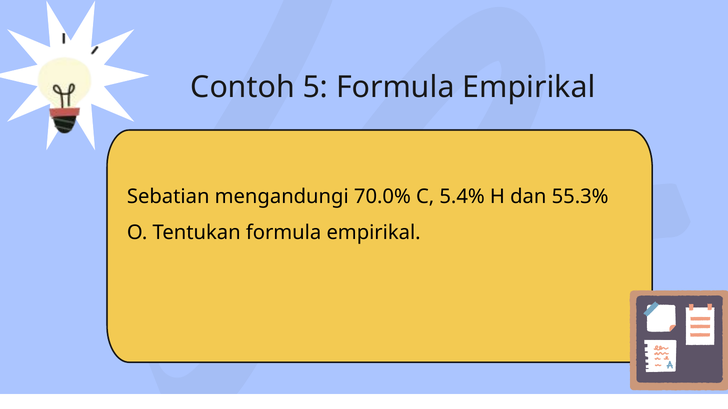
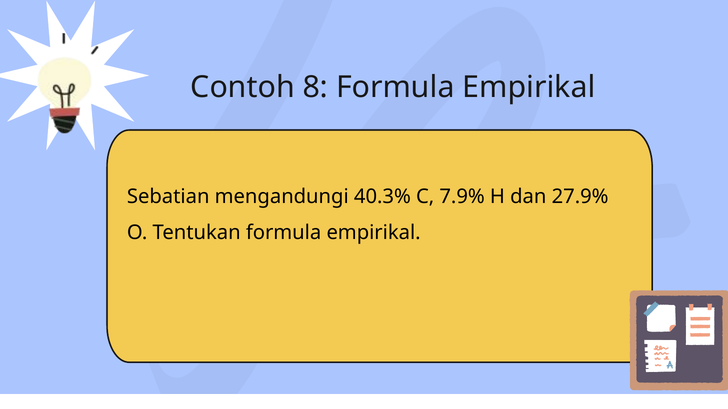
5: 5 -> 8
70.0%: 70.0% -> 40.3%
5.4%: 5.4% -> 7.9%
55.3%: 55.3% -> 27.9%
